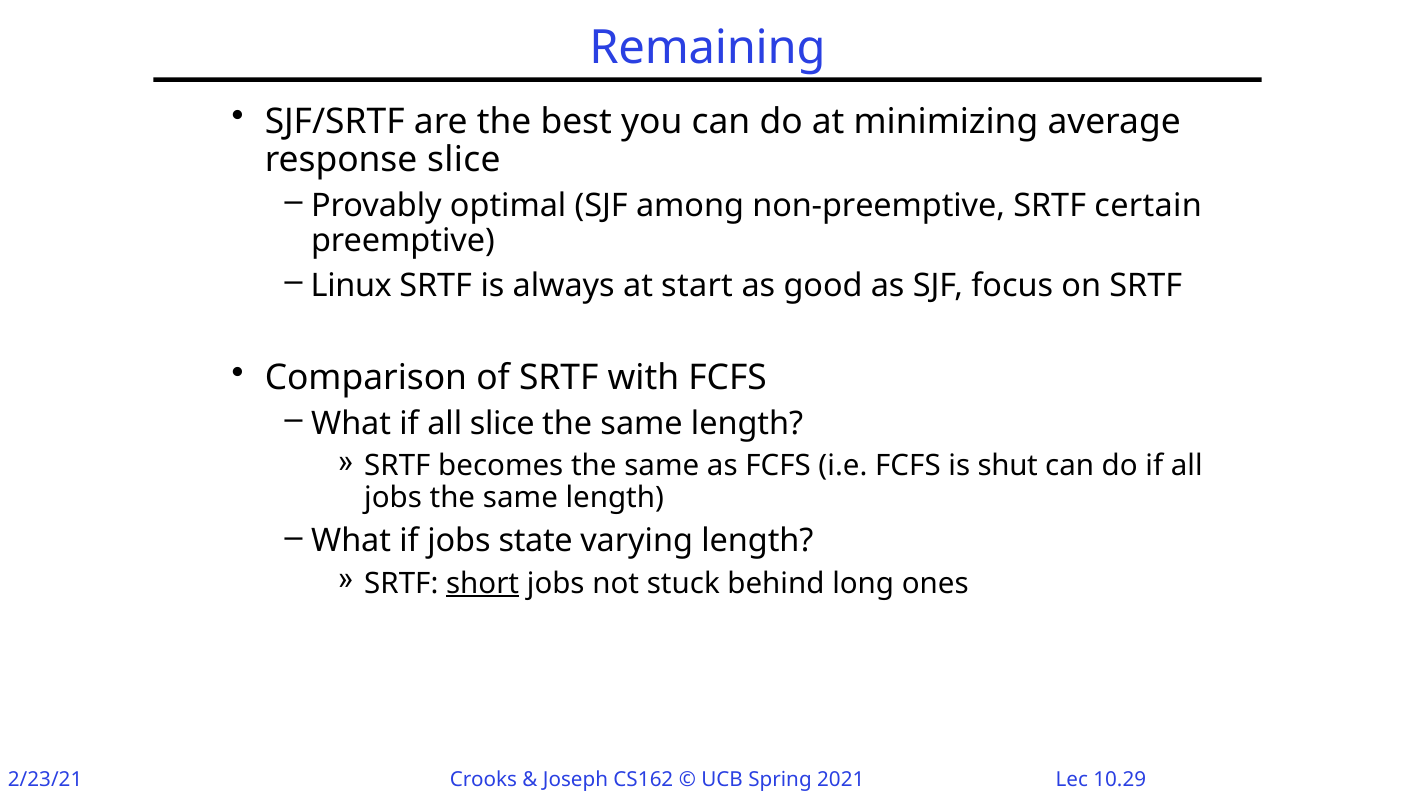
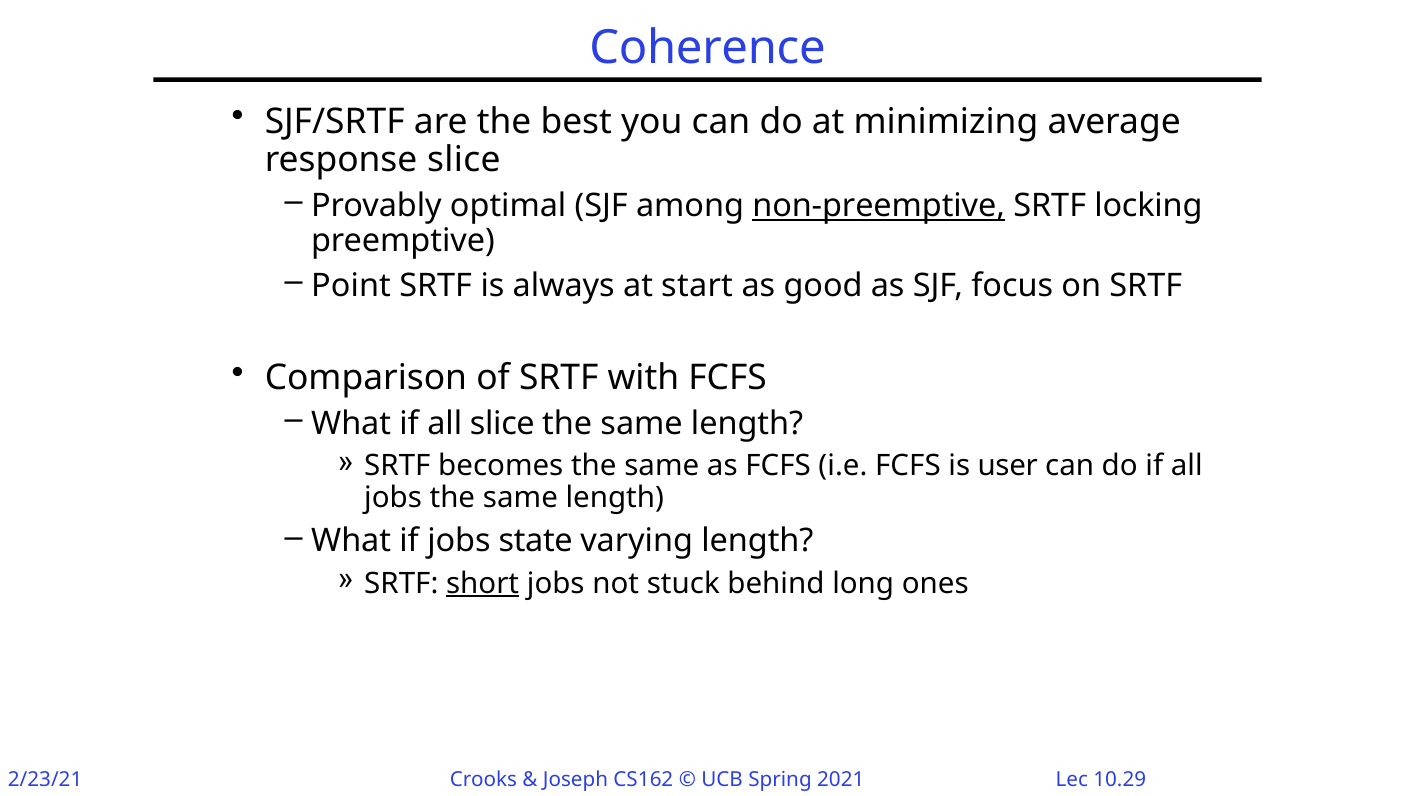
Remaining: Remaining -> Coherence
non-preemptive underline: none -> present
certain: certain -> locking
Linux: Linux -> Point
shut: shut -> user
